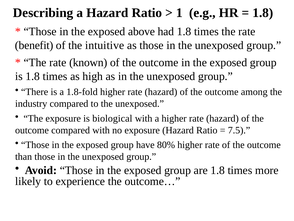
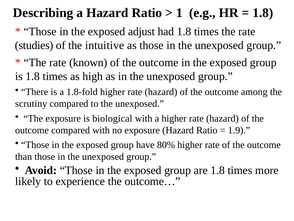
above: above -> adjust
benefit: benefit -> studies
industry: industry -> scrutiny
7.5: 7.5 -> 1.9
